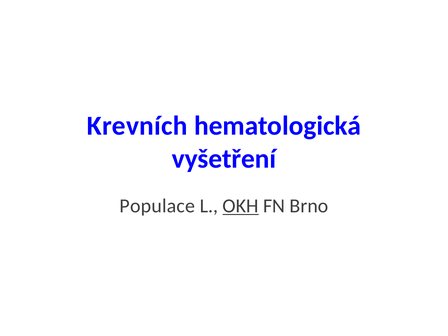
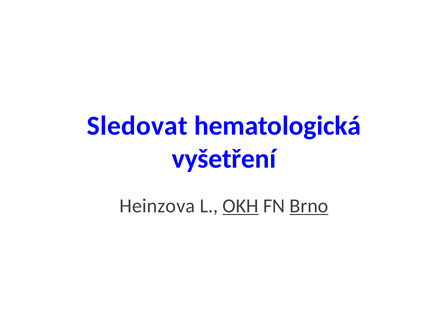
Krevních: Krevních -> Sledovat
Populace: Populace -> Heinzova
Brno underline: none -> present
